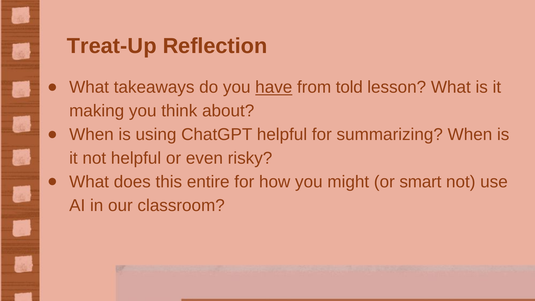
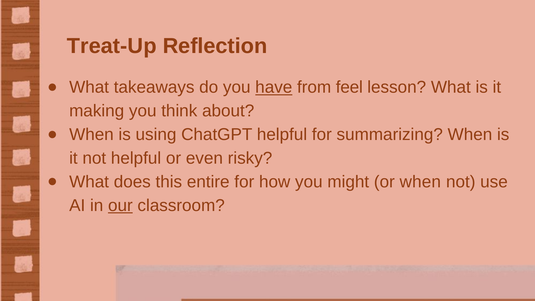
told: told -> feel
or smart: smart -> when
our underline: none -> present
